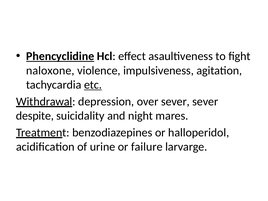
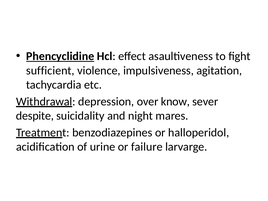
naloxone: naloxone -> sufficient
etc underline: present -> none
over sever: sever -> know
